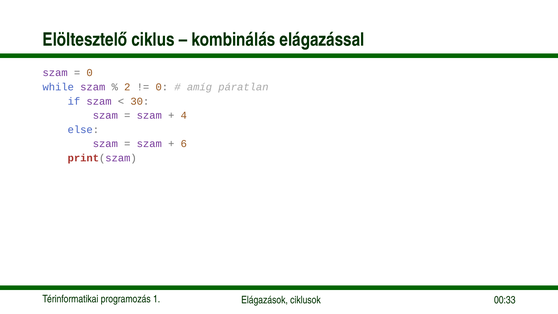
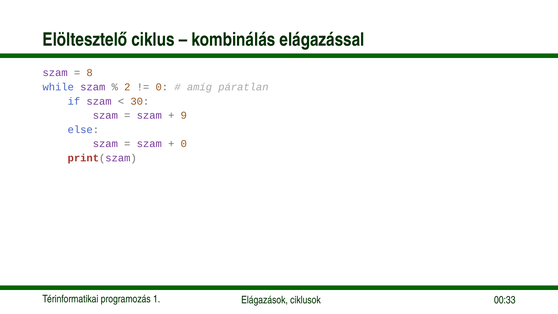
0 at (90, 73): 0 -> 8
4: 4 -> 9
6 at (184, 144): 6 -> 0
